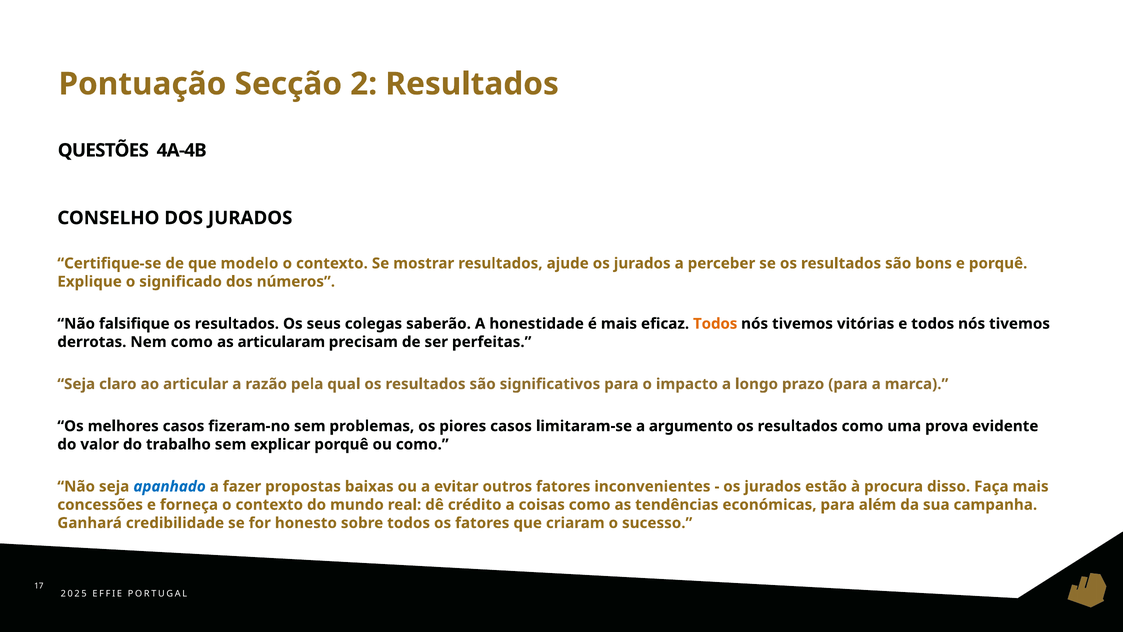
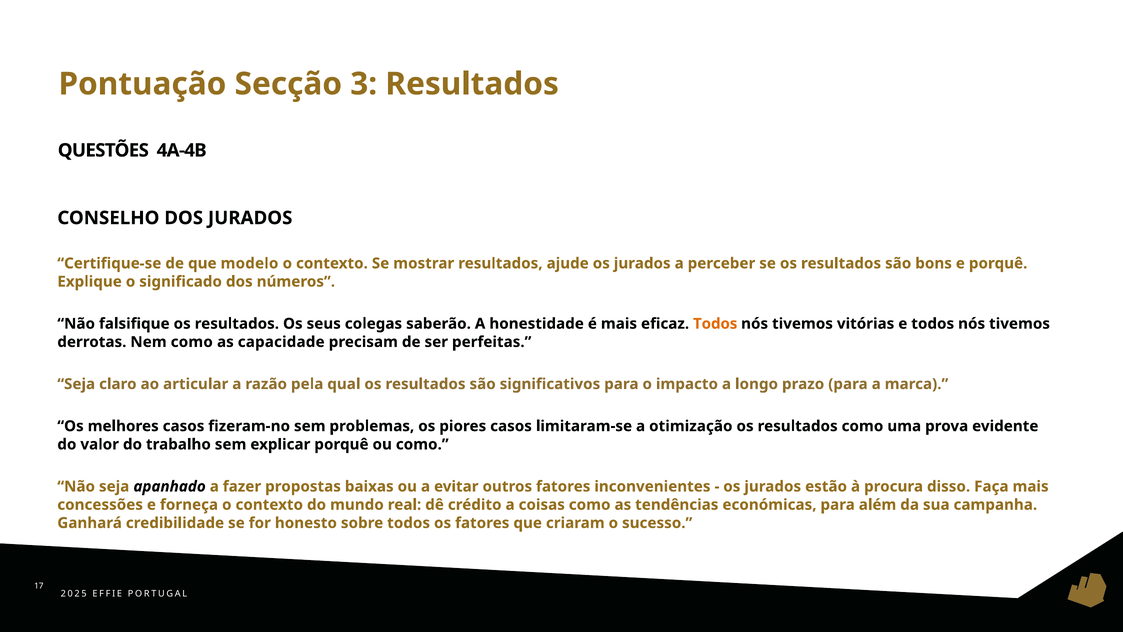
2: 2 -> 3
articularam: articularam -> capacidade
argumento: argumento -> otimização
apanhado colour: blue -> black
